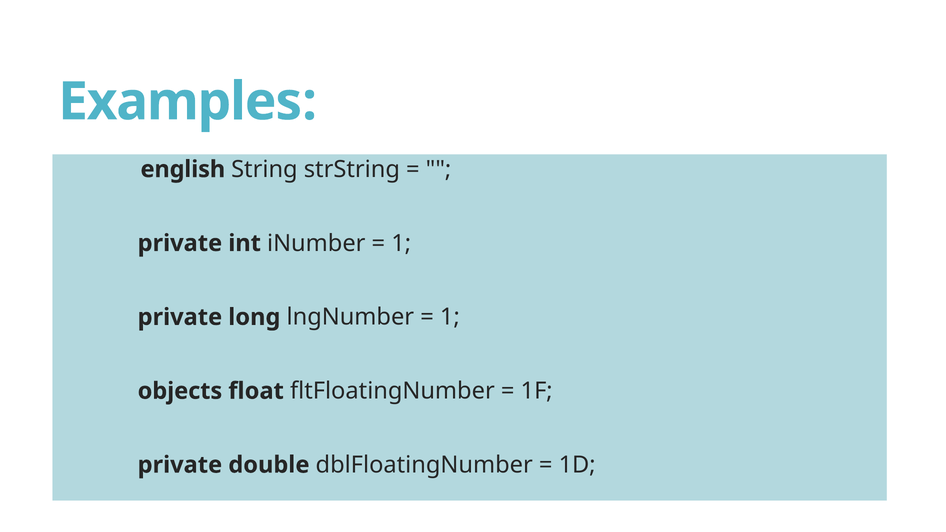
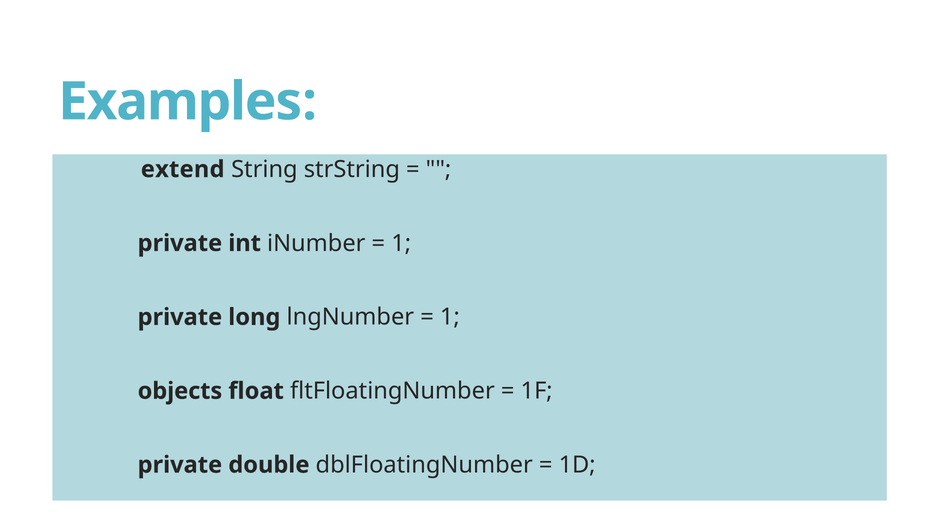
english: english -> extend
